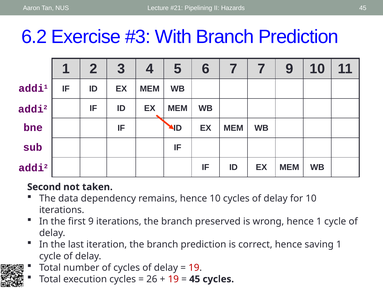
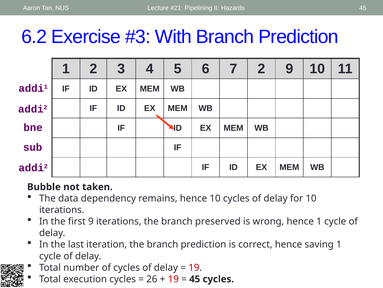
7 7: 7 -> 2
Second: Second -> Bubble
